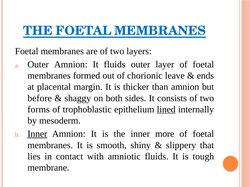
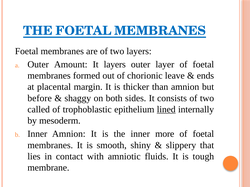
Outer Amnion: Amnion -> Amount
It fluids: fluids -> layers
forms: forms -> called
Inner at (37, 134) underline: present -> none
